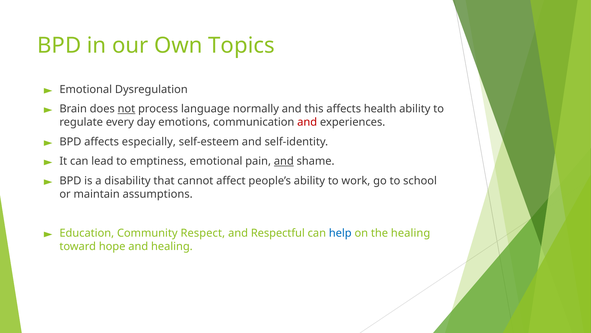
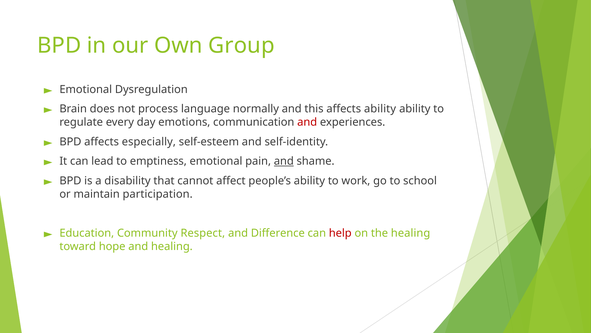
Topics: Topics -> Group
not underline: present -> none
affects health: health -> ability
assumptions: assumptions -> participation
Respectful: Respectful -> Difference
help colour: blue -> red
